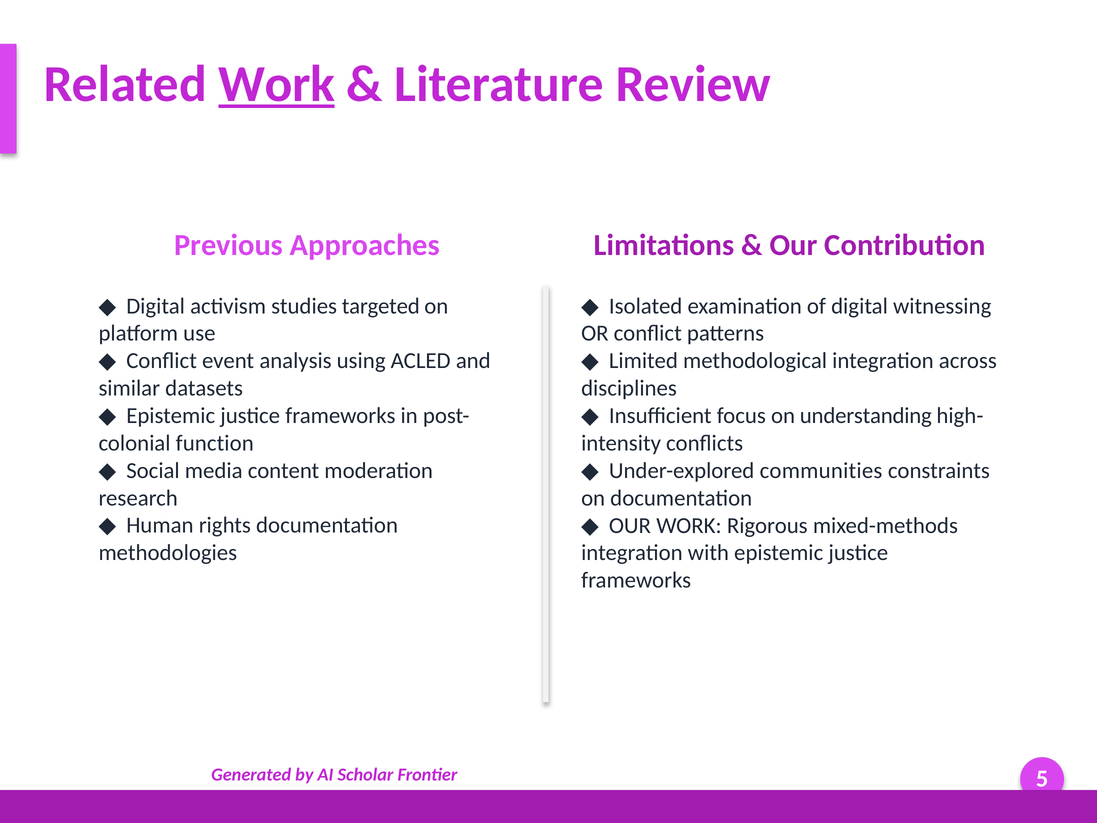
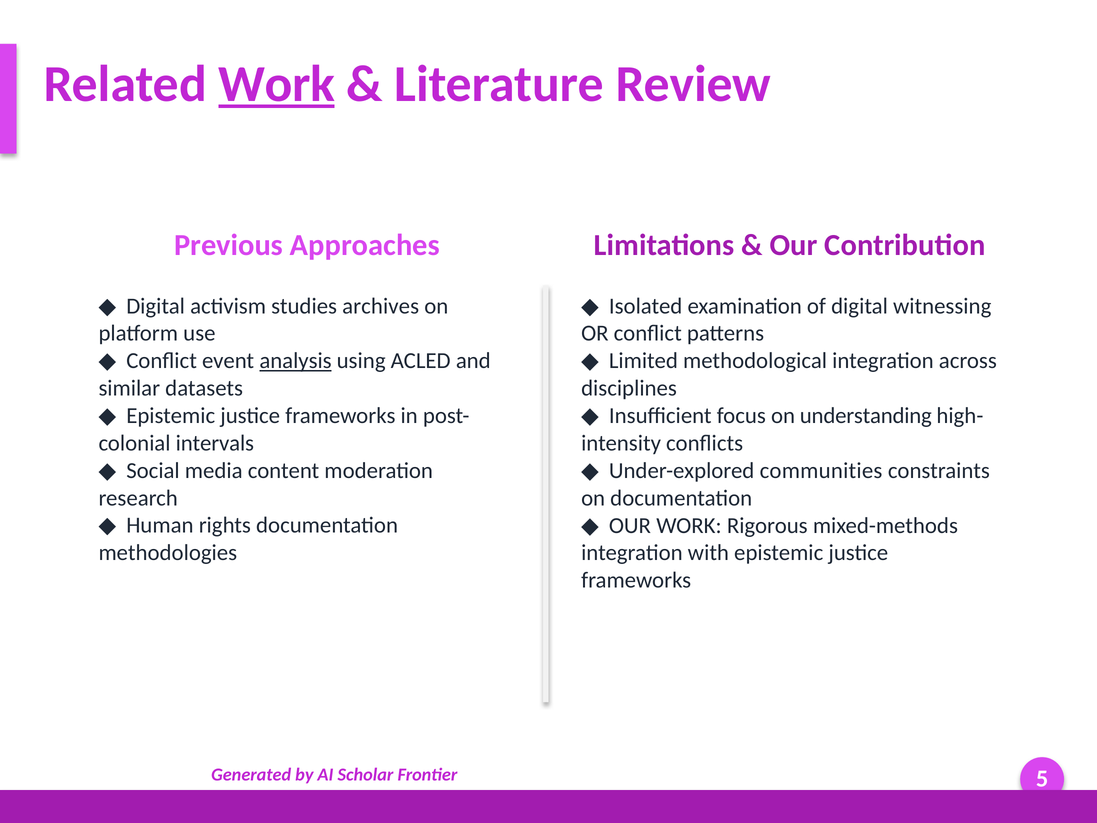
targeted: targeted -> archives
analysis underline: none -> present
function: function -> intervals
